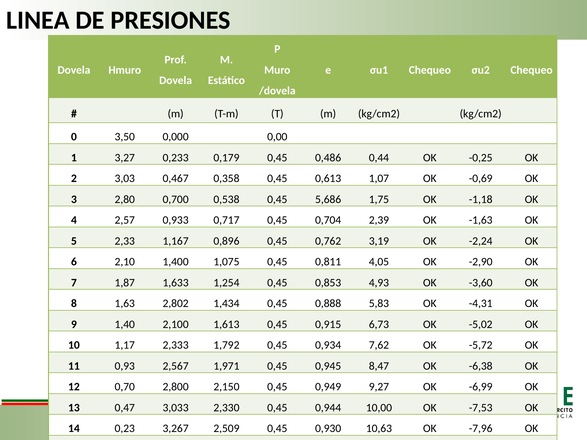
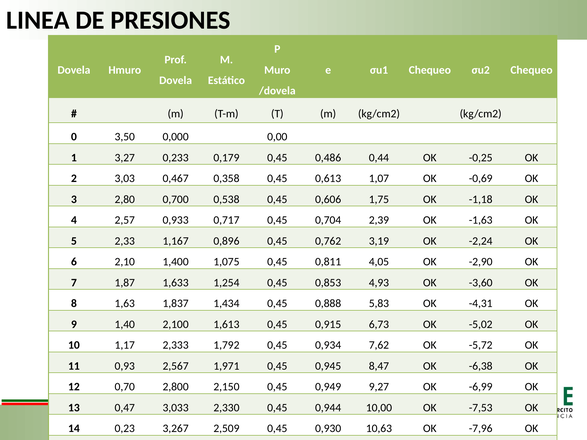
5,686: 5,686 -> 0,606
2,802: 2,802 -> 1,837
